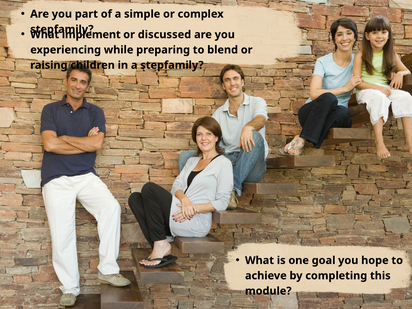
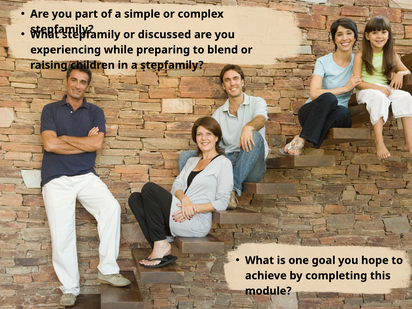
implement at (91, 35): implement -> stepfamily
